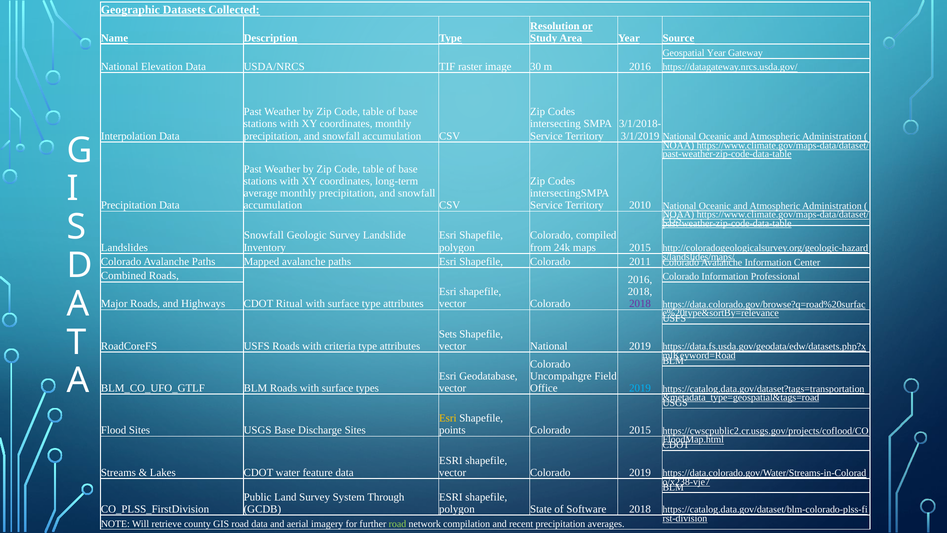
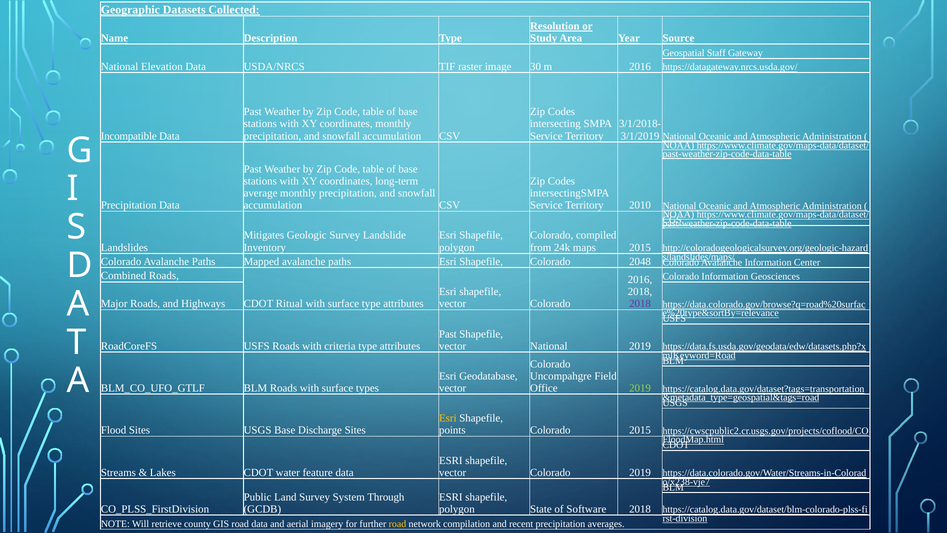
Geospatial Year: Year -> Staff
Interpolation: Interpolation -> Incompatible
Snowfall at (264, 235): Snowfall -> Mitigates
2011: 2011 -> 2048
Professional: Professional -> Geosciences
Sets at (448, 334): Sets -> Past
2019 at (640, 388) colour: light blue -> light green
road at (397, 524) colour: light green -> yellow
